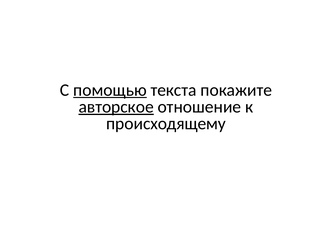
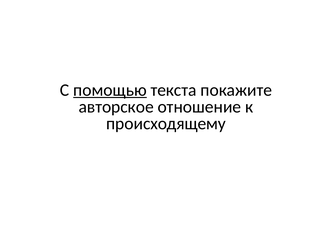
авторское underline: present -> none
